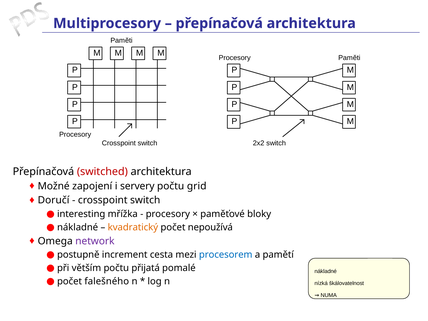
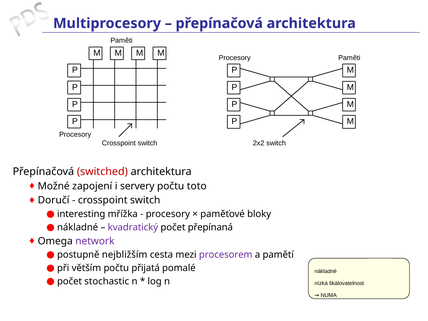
grid: grid -> toto
kvadratický colour: orange -> purple
nepoužívá: nepoužívá -> přepínaná
increment: increment -> nejbližším
procesorem colour: blue -> purple
falešného: falešného -> stochastic
